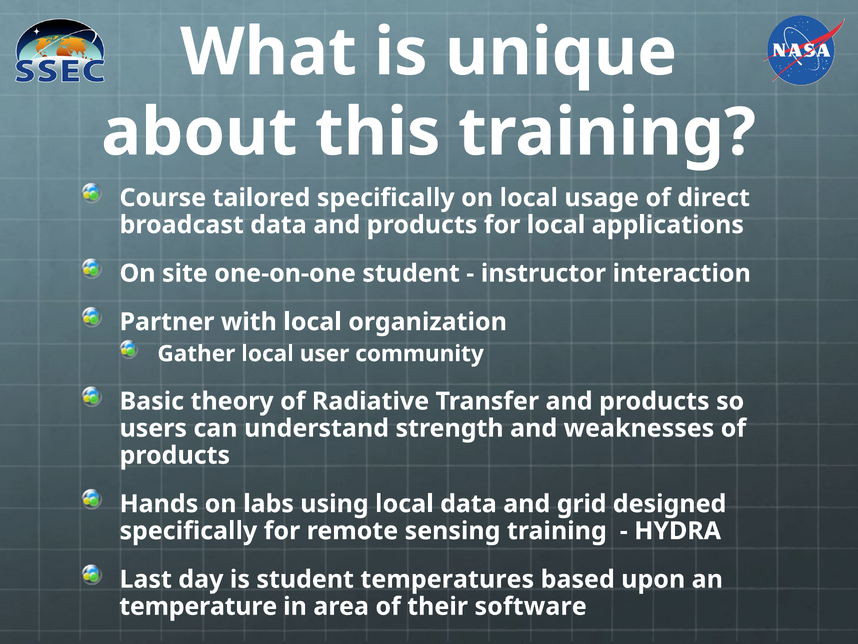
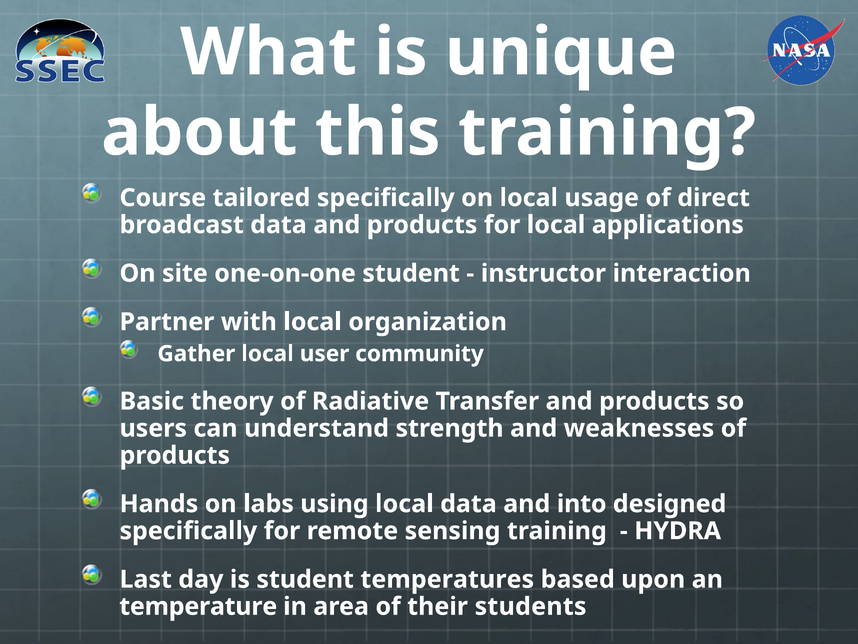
grid: grid -> into
software: software -> students
